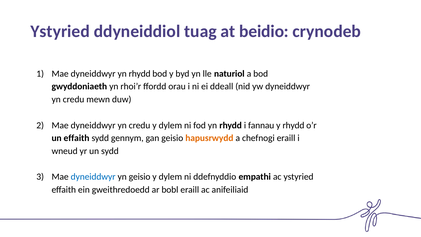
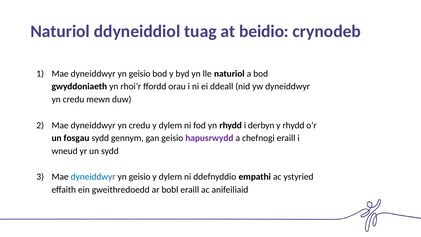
Ystyried at (60, 31): Ystyried -> Naturiol
rhydd at (140, 74): rhydd -> geisio
fannau: fannau -> derbyn
un effaith: effaith -> fosgau
hapusrwydd colour: orange -> purple
